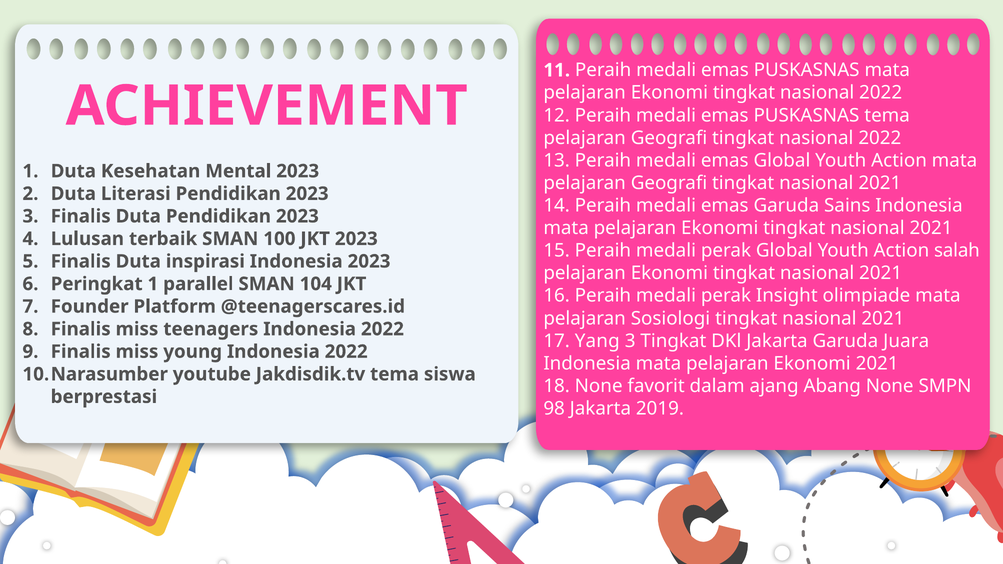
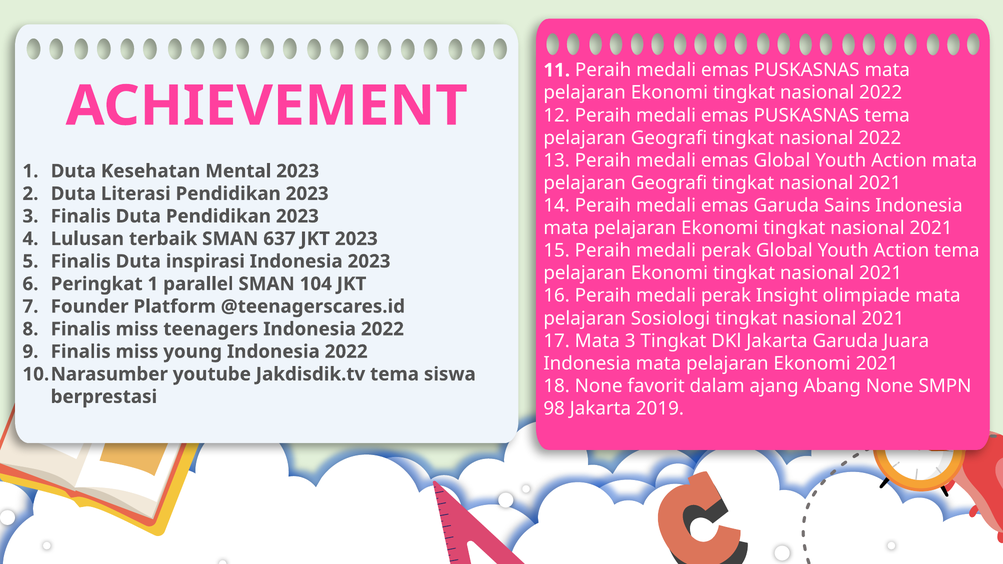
100: 100 -> 637
Action salah: salah -> tema
17 Yang: Yang -> Mata
